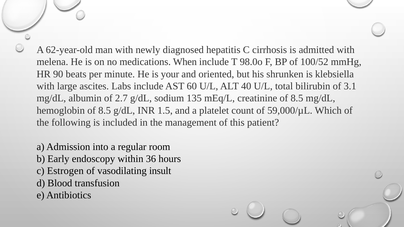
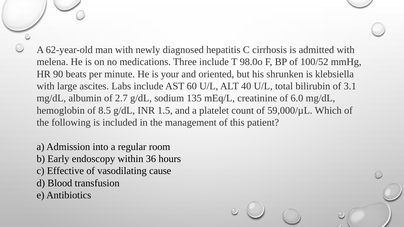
When: When -> Three
creatinine of 8.5: 8.5 -> 6.0
Estrogen: Estrogen -> Effective
insult: insult -> cause
